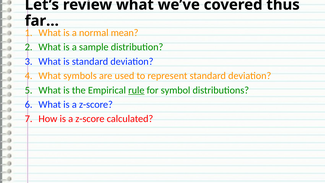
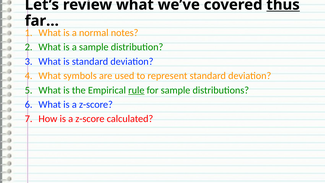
thus underline: none -> present
mean: mean -> notes
for symbol: symbol -> sample
